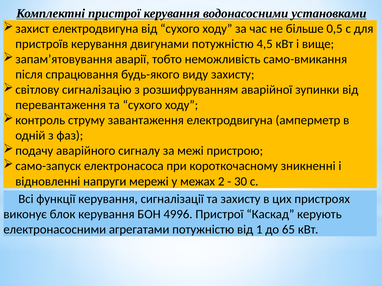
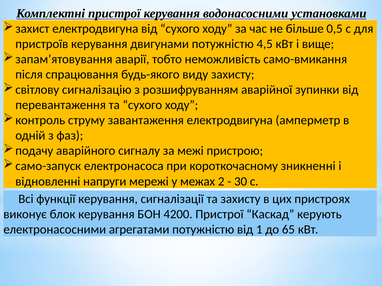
4996: 4996 -> 4200
